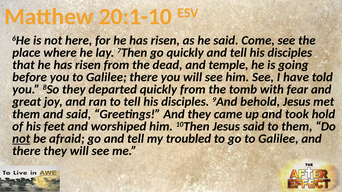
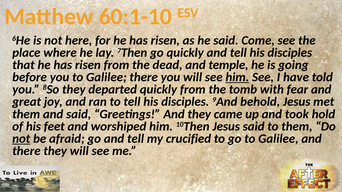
20:1-10: 20:1-10 -> 60:1-10
him at (237, 77) underline: none -> present
troubled: troubled -> crucified
